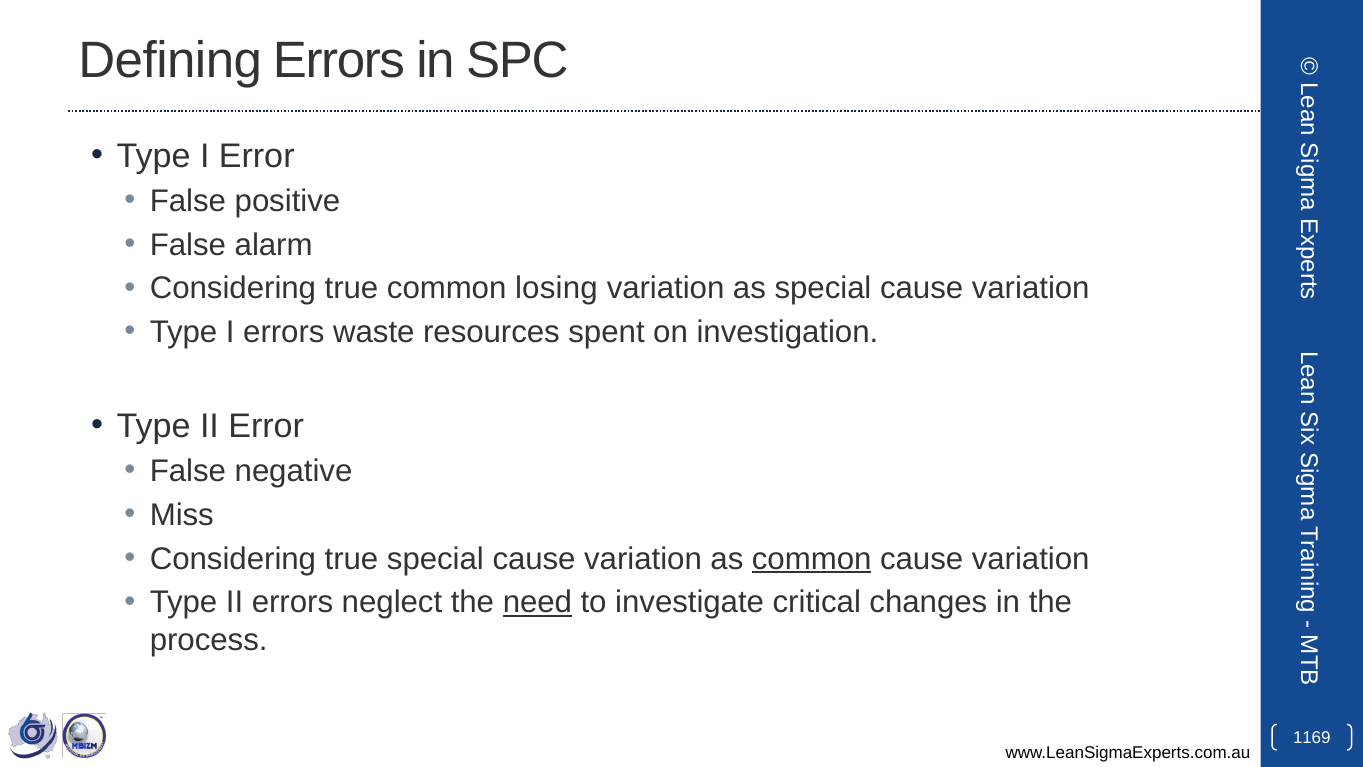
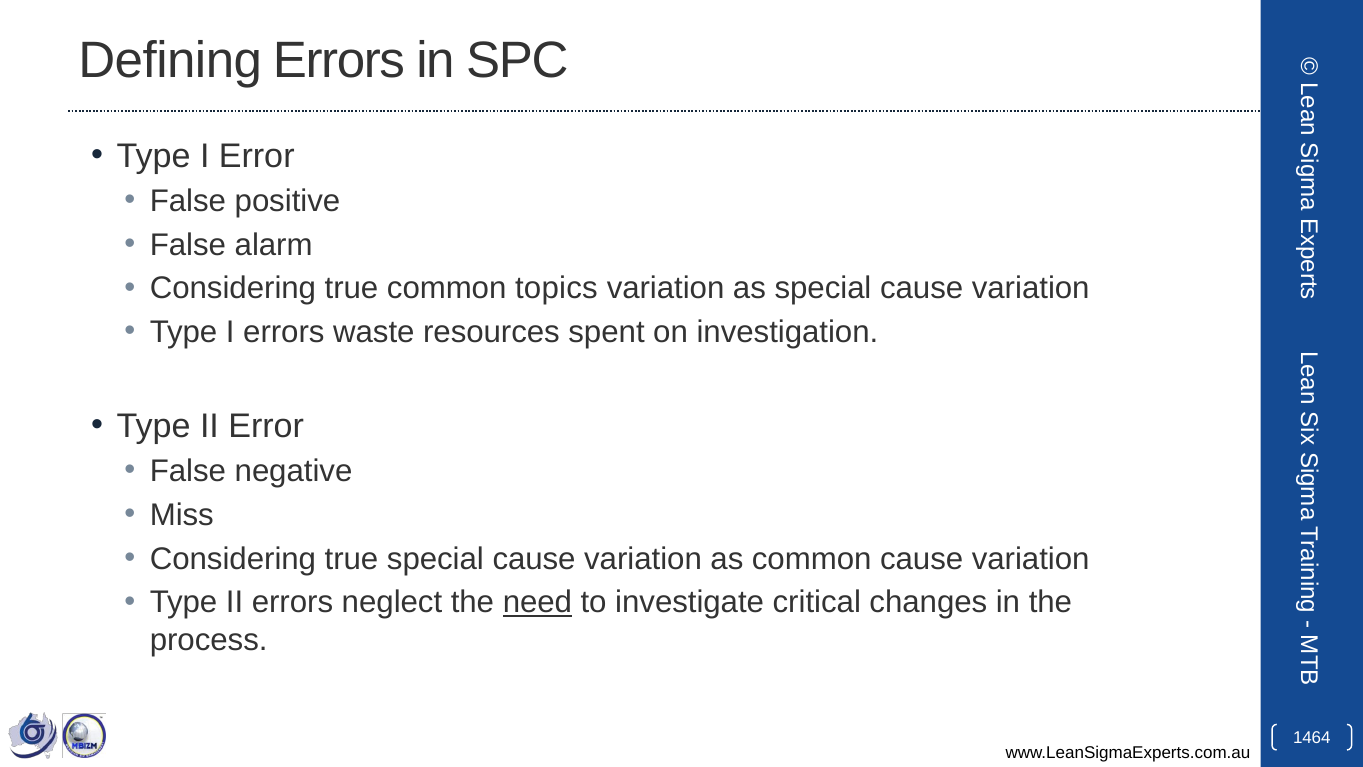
losing: losing -> topics
common at (812, 559) underline: present -> none
1169: 1169 -> 1464
